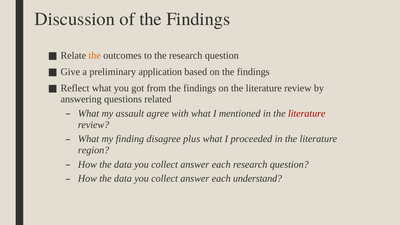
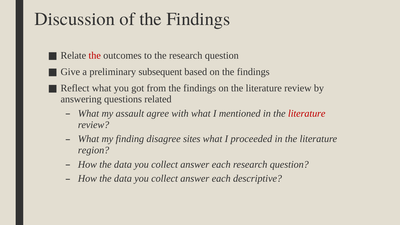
the at (95, 55) colour: orange -> red
application: application -> subsequent
plus: plus -> sites
understand: understand -> descriptive
